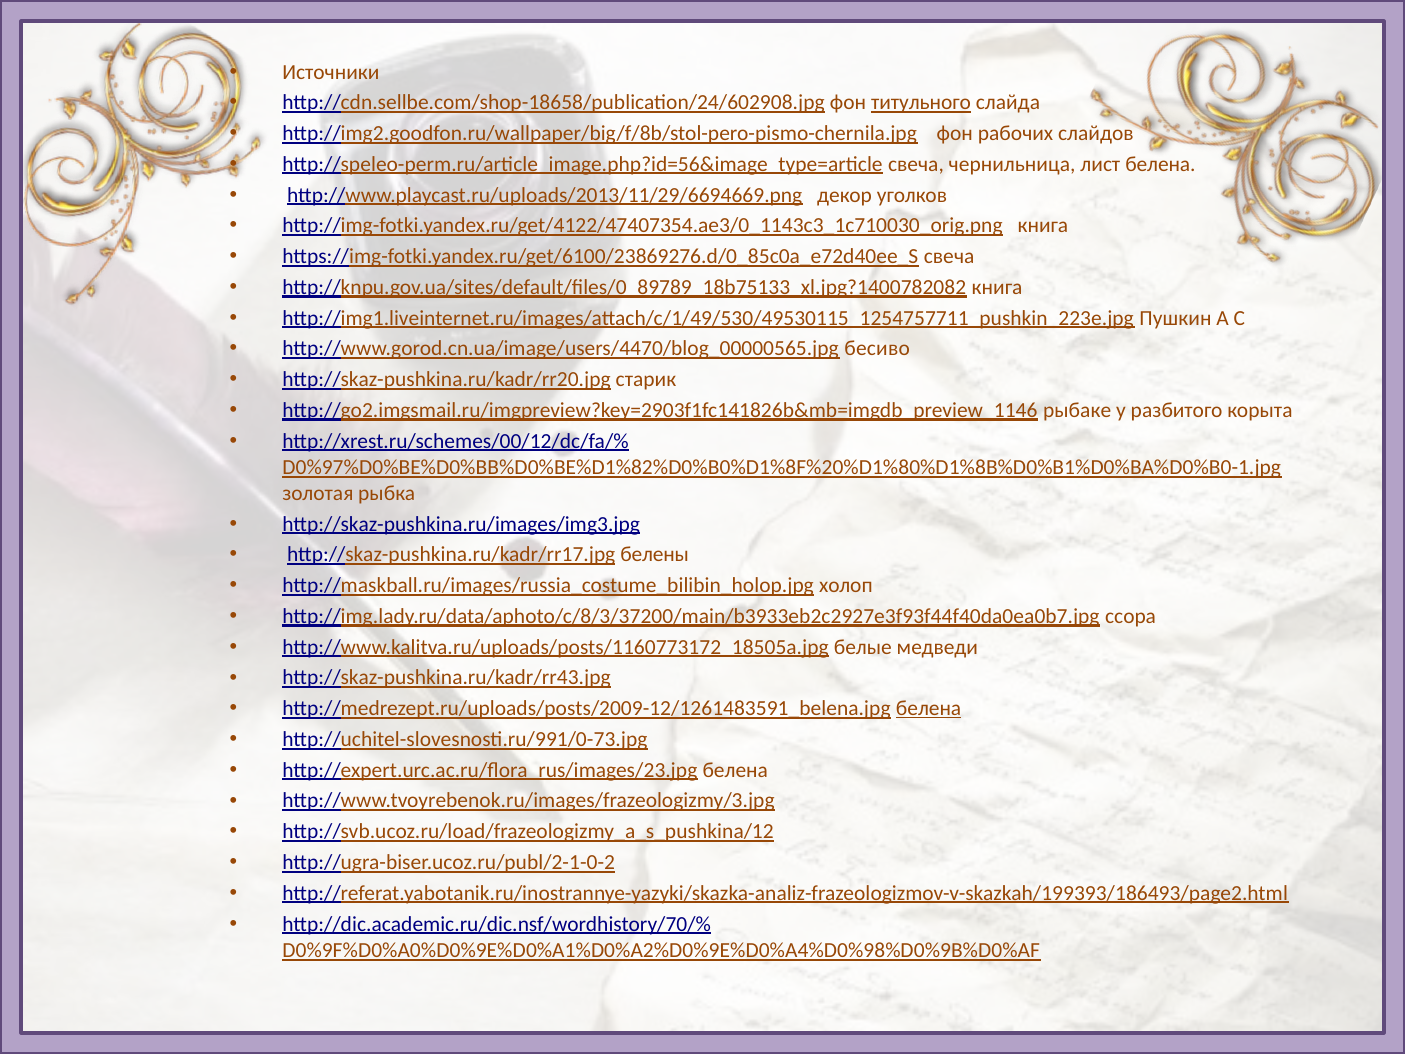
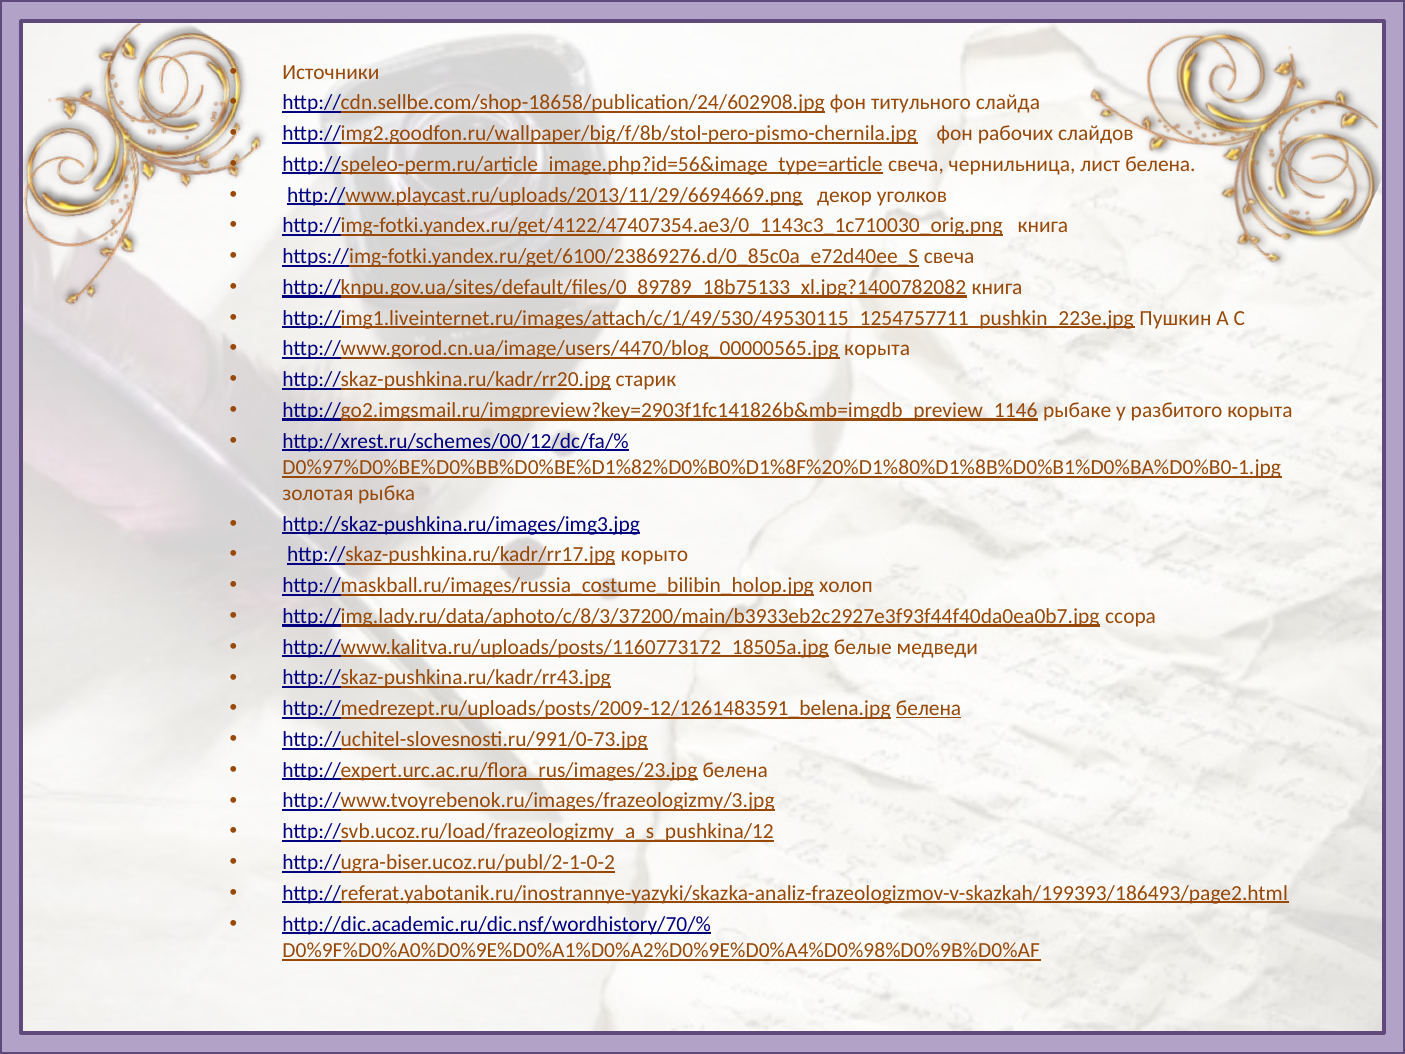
титульного underline: present -> none
http://www.gorod.cn.ua/image/users/4470/blog_00000565.jpg бесиво: бесиво -> корыта
белены: белены -> корыто
